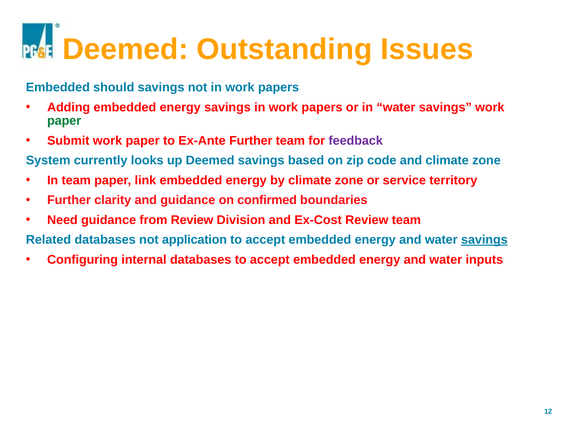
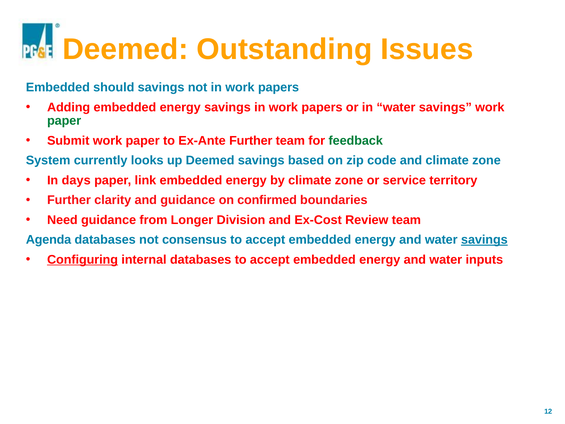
feedback colour: purple -> green
In team: team -> days
from Review: Review -> Longer
Related: Related -> Agenda
application: application -> consensus
Configuring underline: none -> present
